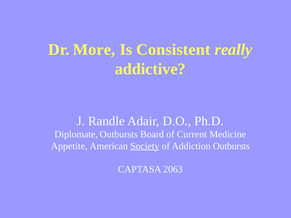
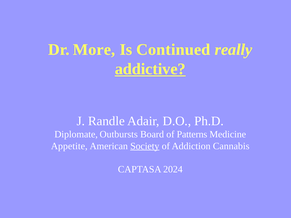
Consistent: Consistent -> Continued
addictive underline: none -> present
Current: Current -> Patterns
Addiction Outbursts: Outbursts -> Cannabis
2063: 2063 -> 2024
